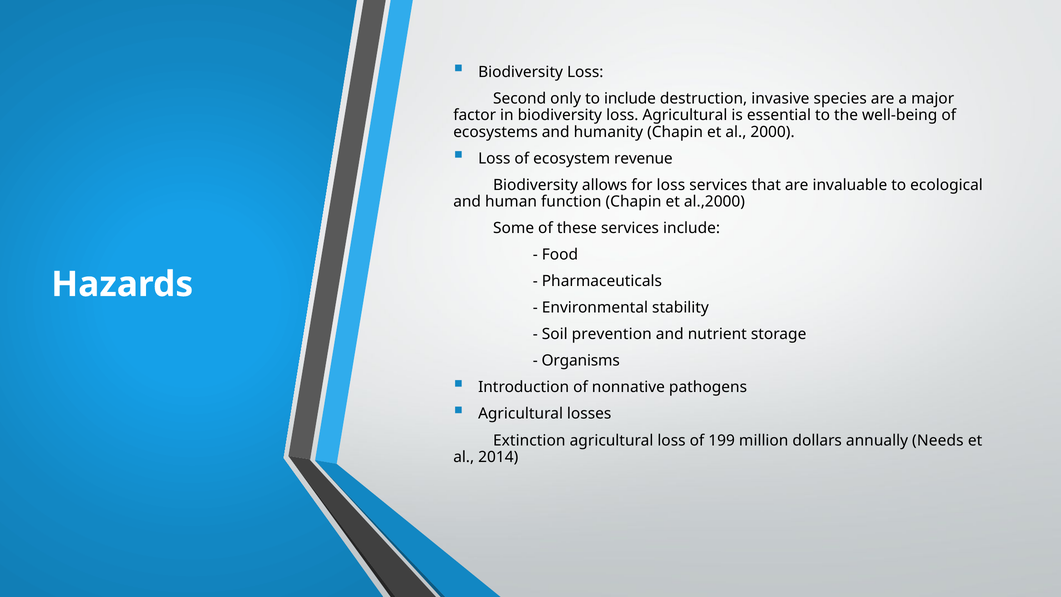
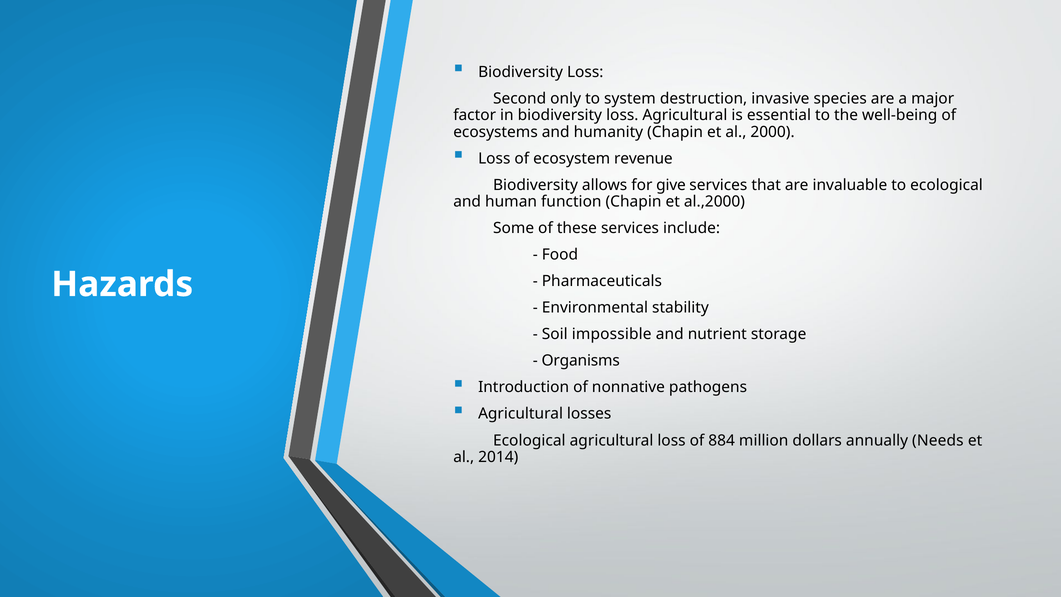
to include: include -> system
for loss: loss -> give
prevention: prevention -> impossible
Extinction at (529, 440): Extinction -> Ecological
199: 199 -> 884
